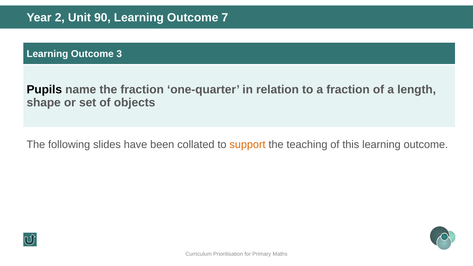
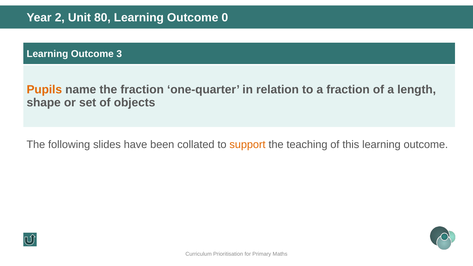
90: 90 -> 80
7: 7 -> 0
Pupils colour: black -> orange
